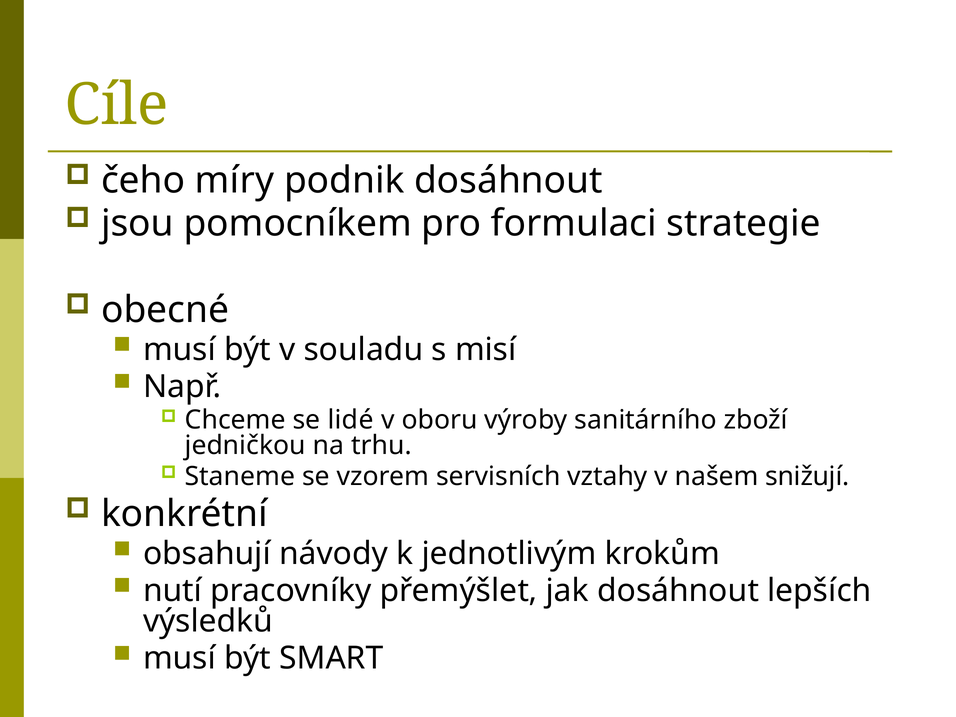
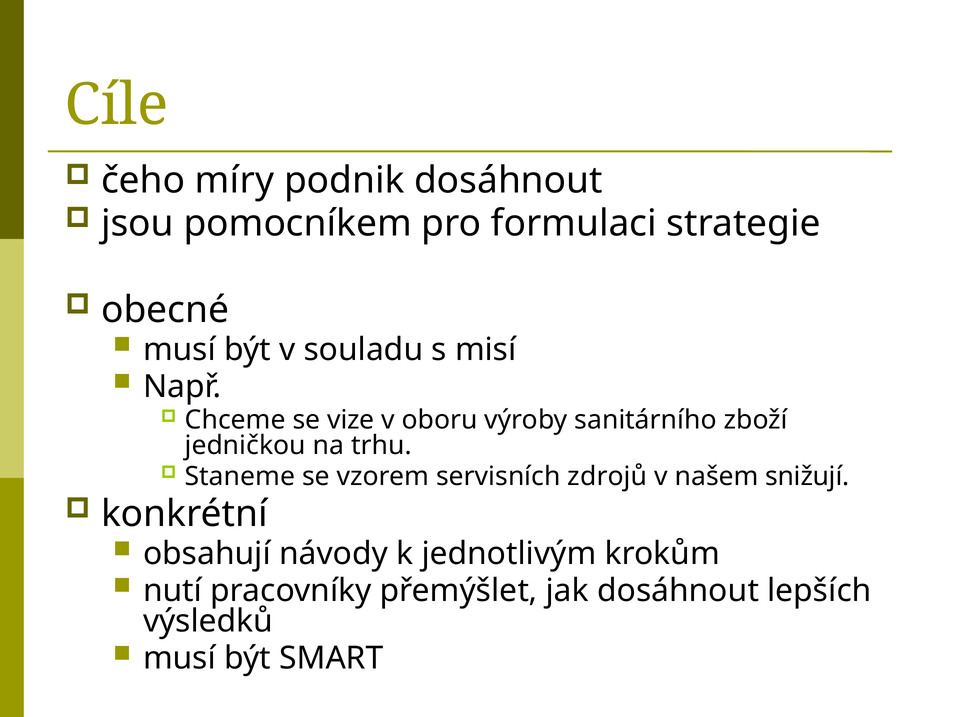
lidé: lidé -> vize
vztahy: vztahy -> zdrojů
